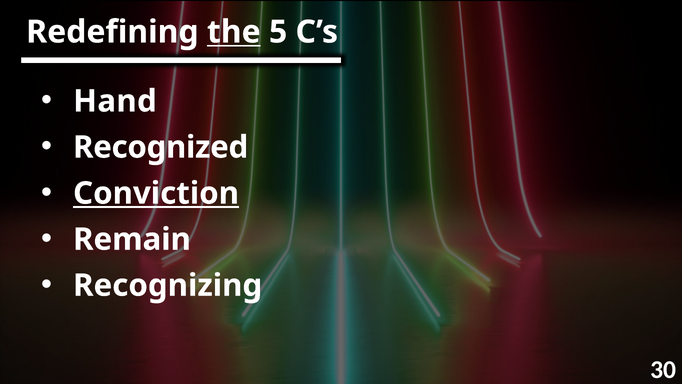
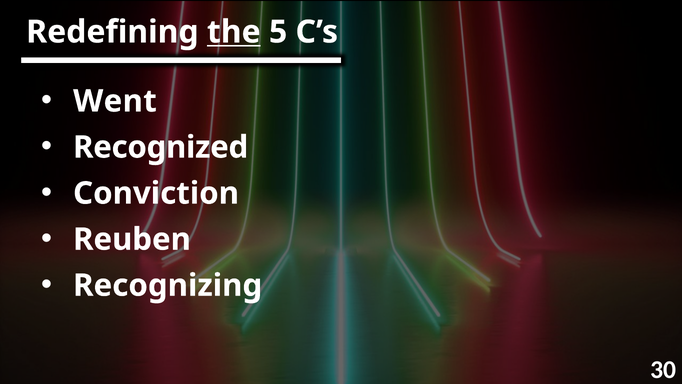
Hand: Hand -> Went
Conviction underline: present -> none
Remain: Remain -> Reuben
